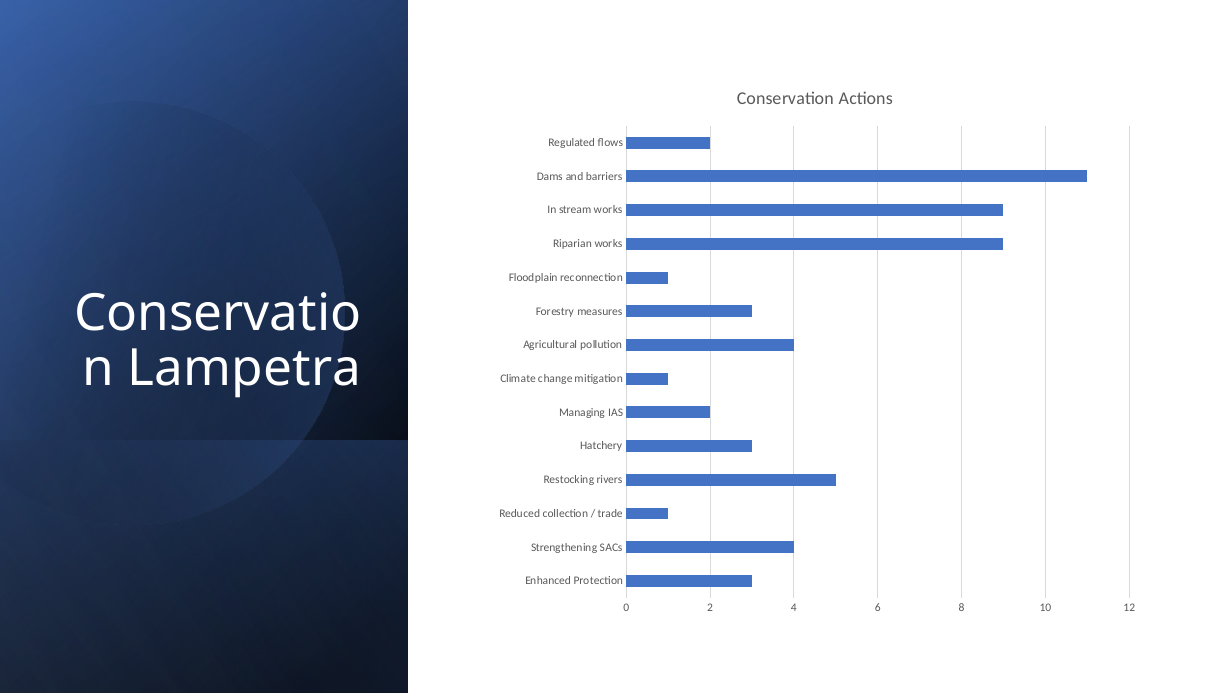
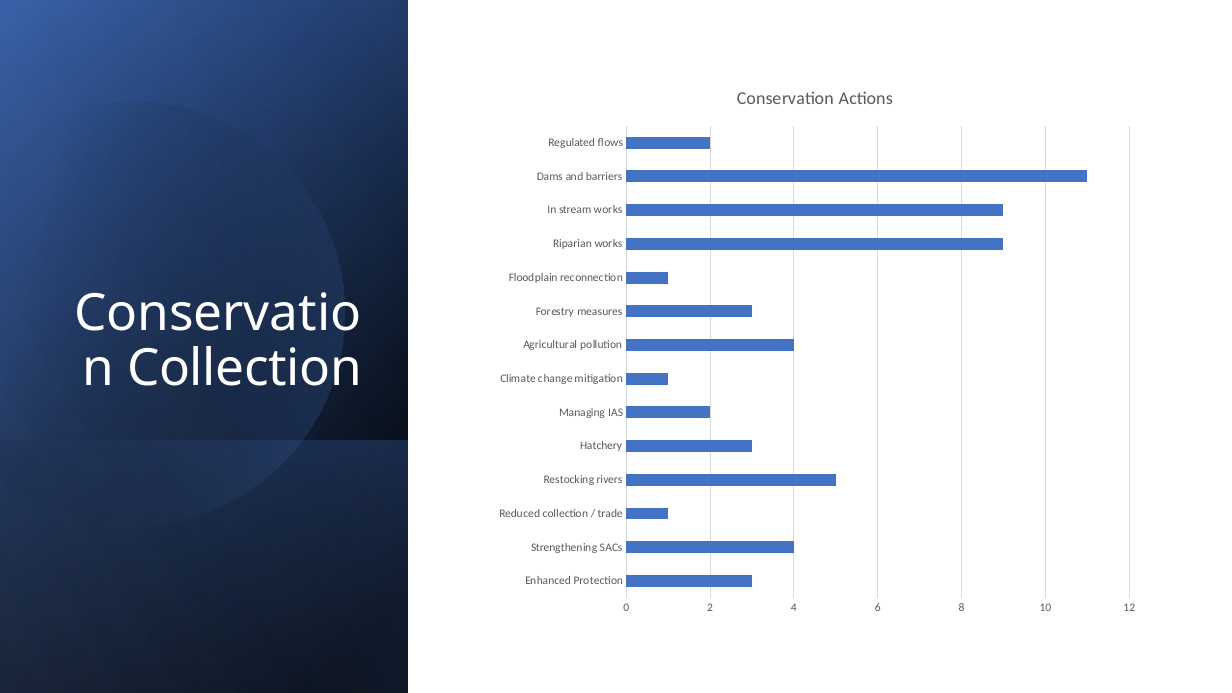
Lampetra at (244, 369): Lampetra -> Collection
